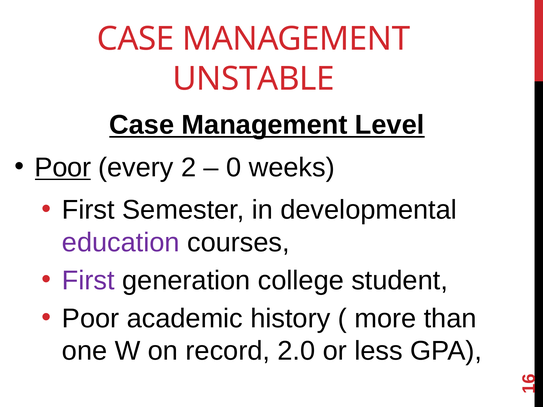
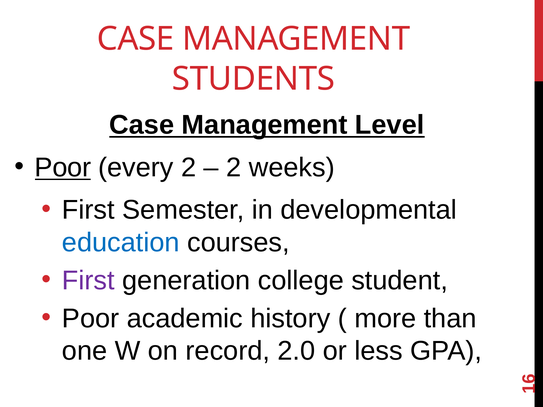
UNSTABLE: UNSTABLE -> STUDENTS
0 at (234, 168): 0 -> 2
education colour: purple -> blue
